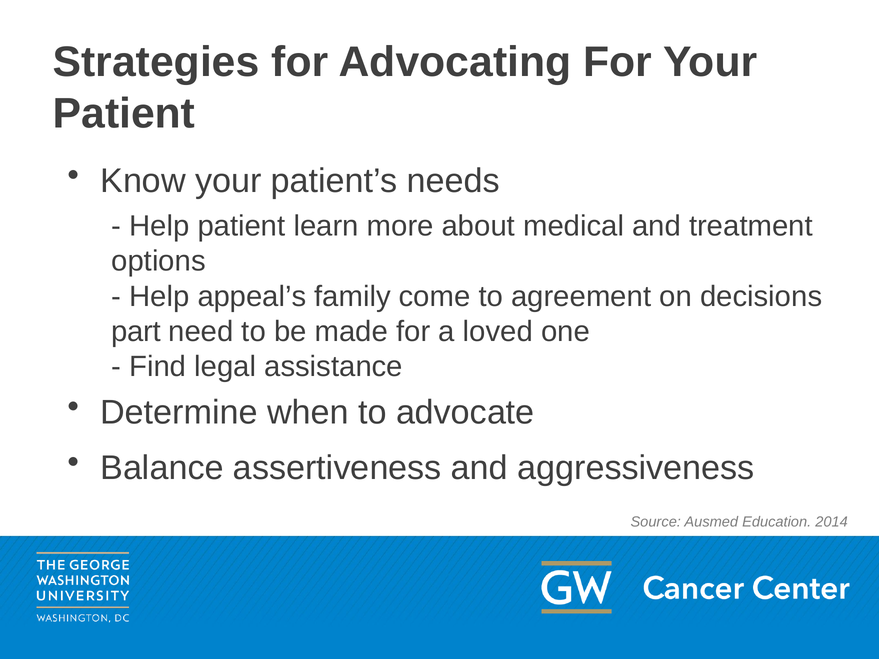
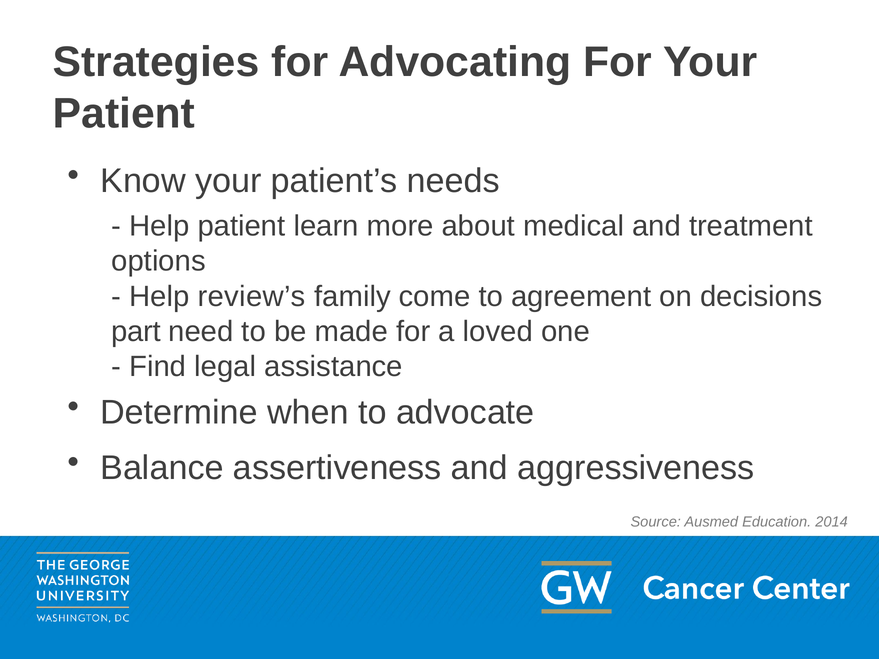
appeal’s: appeal’s -> review’s
